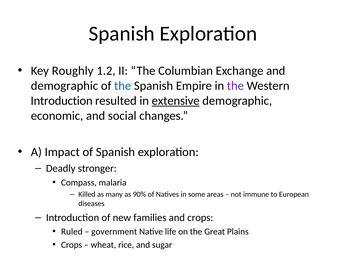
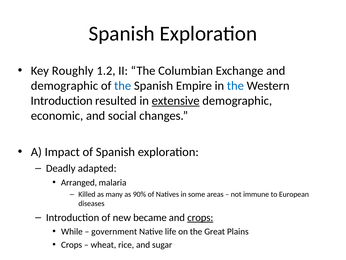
the at (235, 86) colour: purple -> blue
stronger: stronger -> adapted
Compass: Compass -> Arranged
families: families -> became
crops at (200, 217) underline: none -> present
Ruled: Ruled -> While
